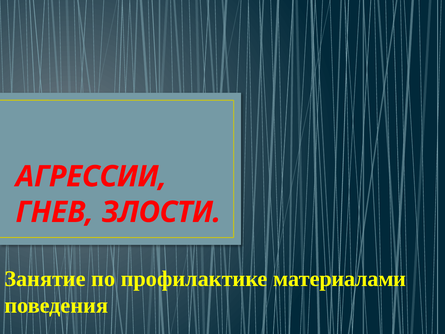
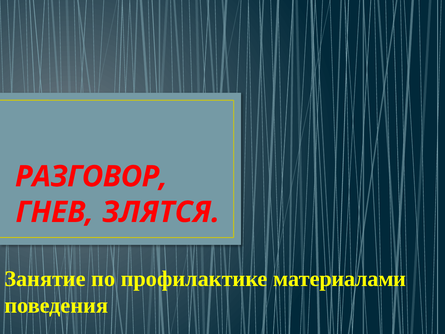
АГРЕССИИ: АГРЕССИИ -> РАЗГОВОР
ЗЛОСТИ: ЗЛОСТИ -> ЗЛЯТСЯ
